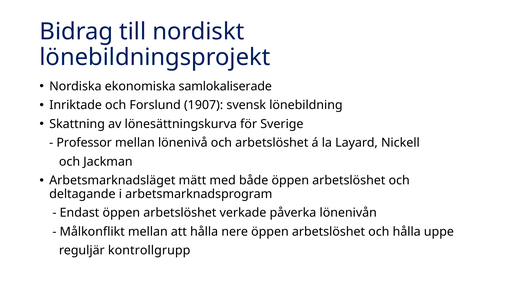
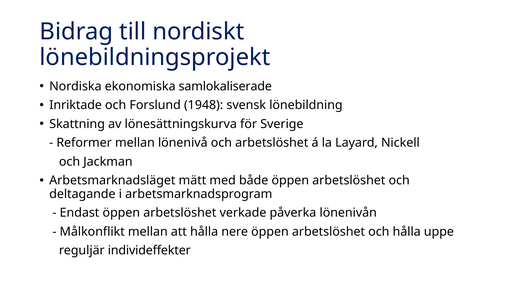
1907: 1907 -> 1948
Professor: Professor -> Reformer
kontrollgrupp: kontrollgrupp -> individeffekter
